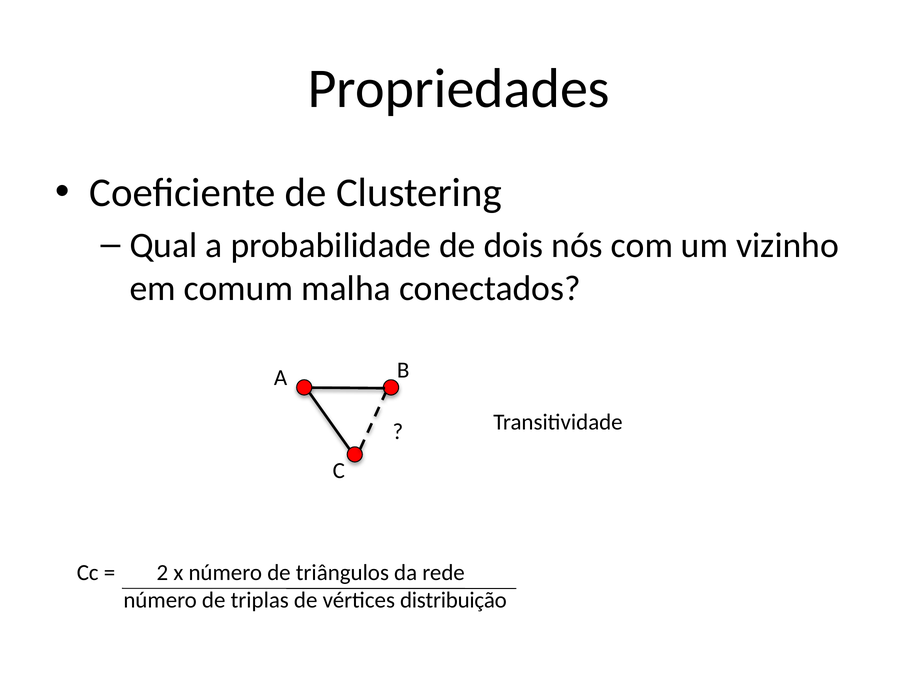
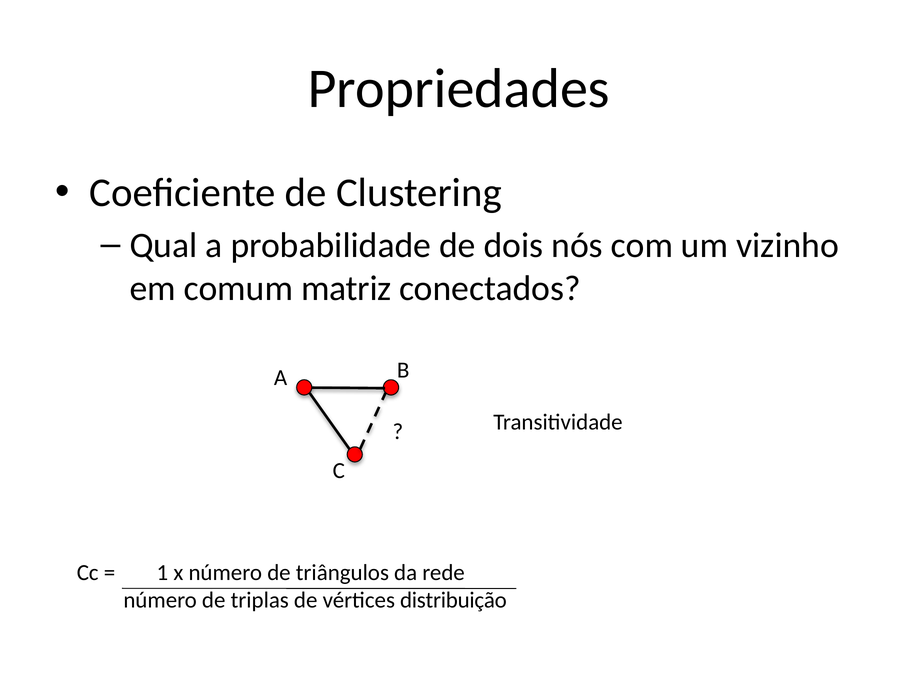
malha: malha -> matriz
2: 2 -> 1
